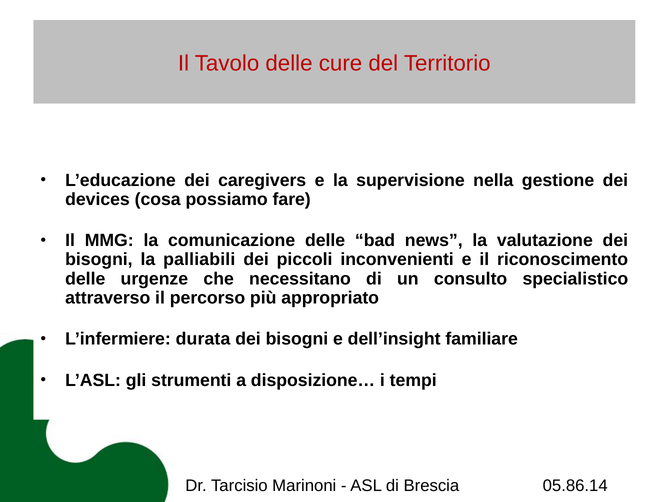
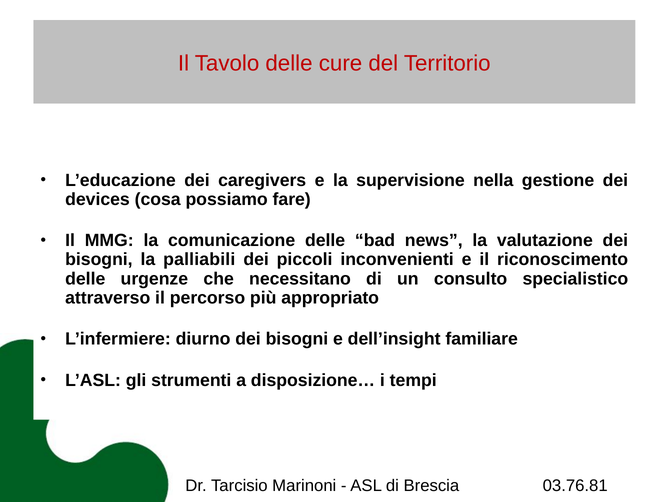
durata: durata -> diurno
05.86.14: 05.86.14 -> 03.76.81
